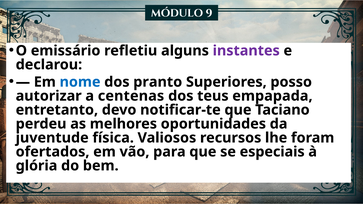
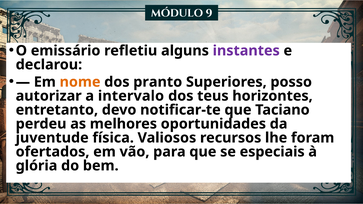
nome colour: blue -> orange
centenas: centenas -> intervalo
empapada: empapada -> horizontes
